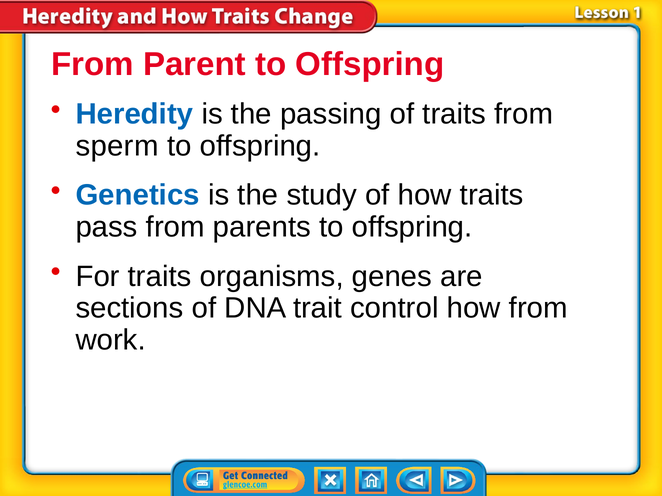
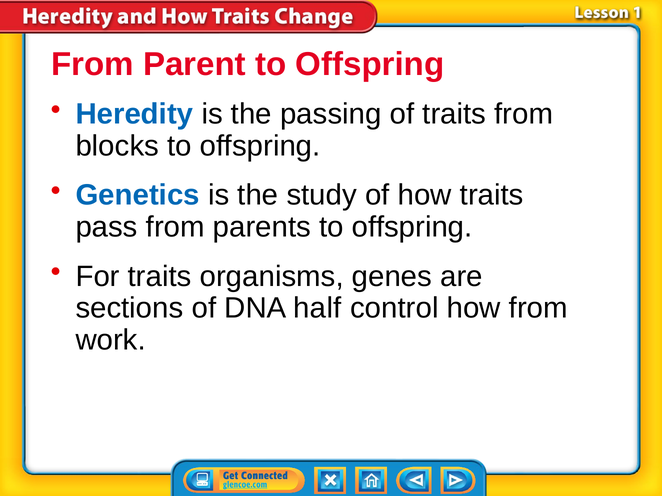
sperm: sperm -> blocks
trait: trait -> half
